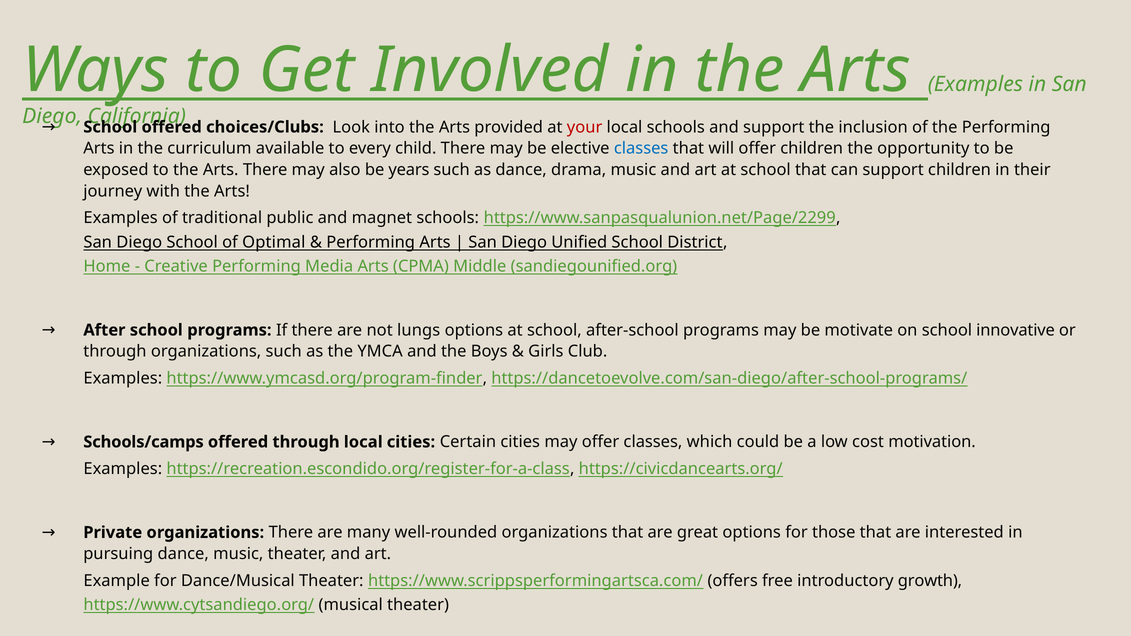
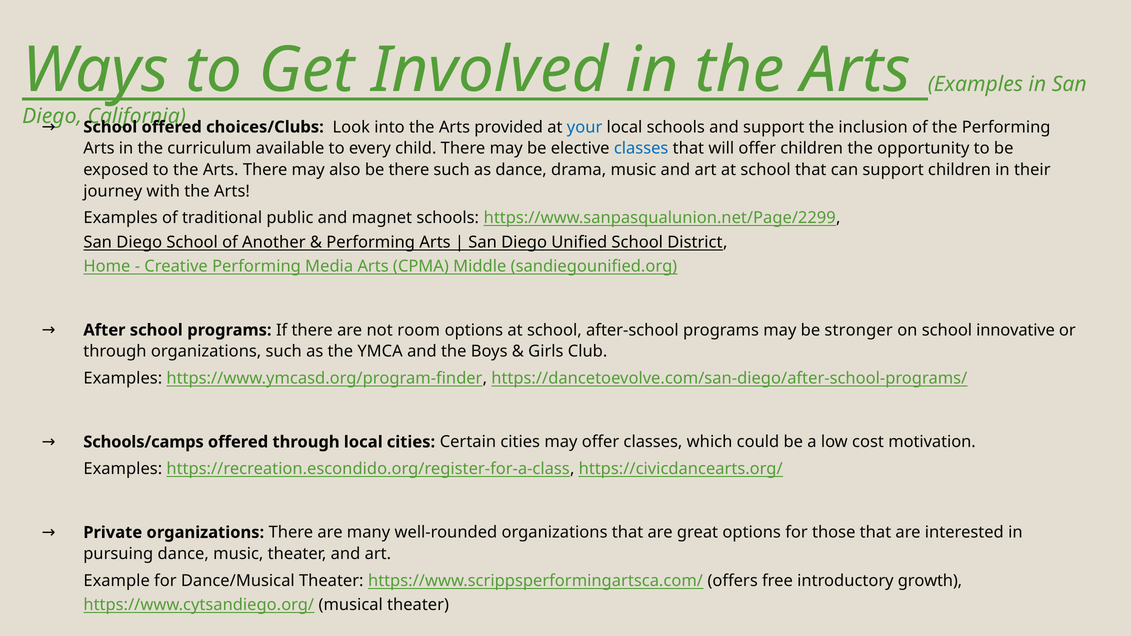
your colour: red -> blue
be years: years -> there
Optimal: Optimal -> Another
lungs: lungs -> room
motivate: motivate -> stronger
